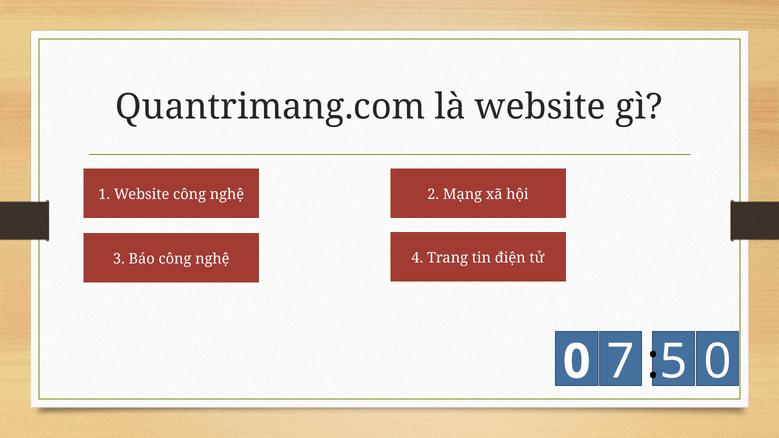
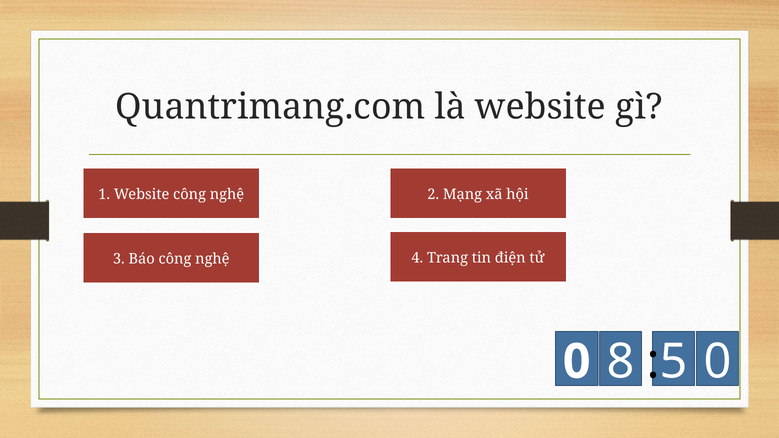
7: 7 -> 8
